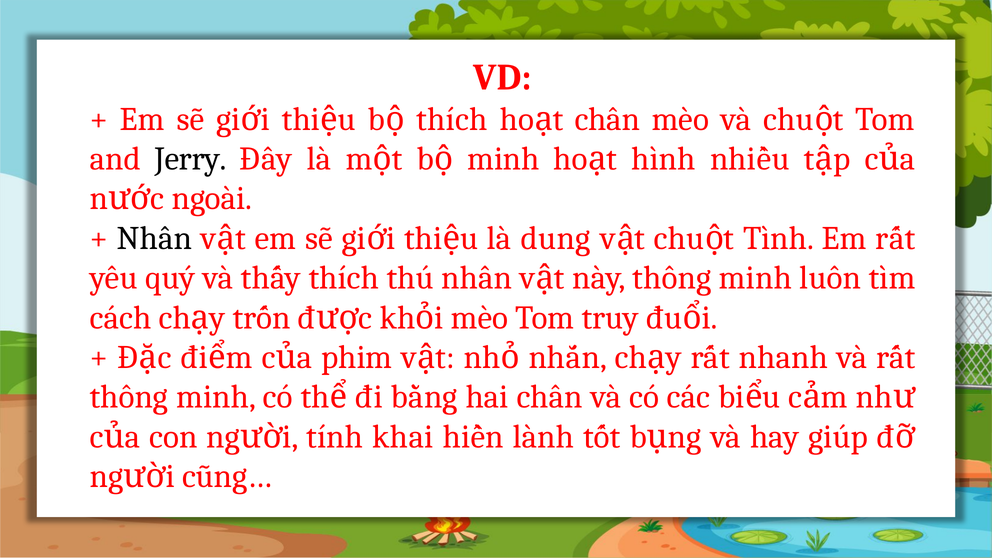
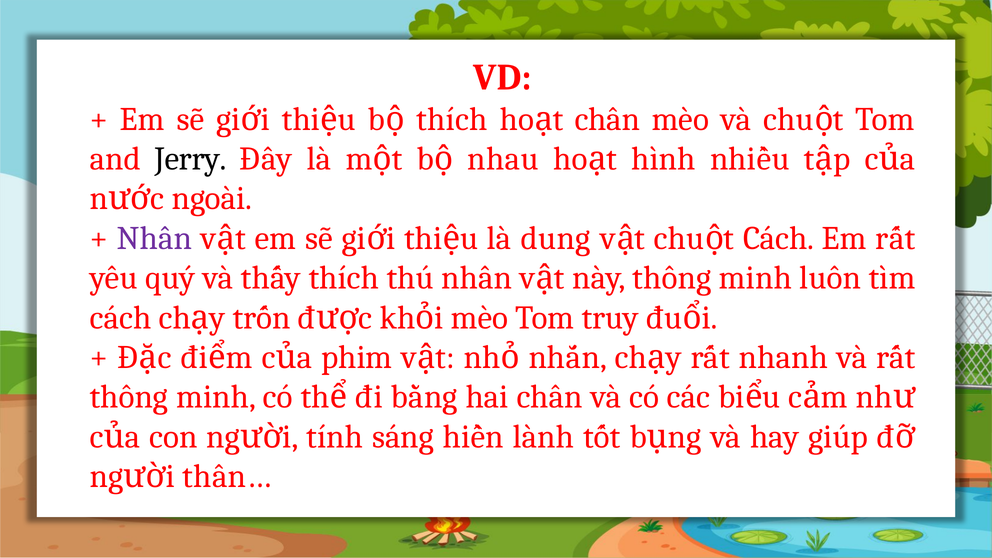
minh at (503, 159): minh -> nhau
Nhân at (155, 238) colour: black -> purple
Tình at (778, 238): Tình -> Cách
khai: khai -> sáng
cũng…: cũng… -> thân…
